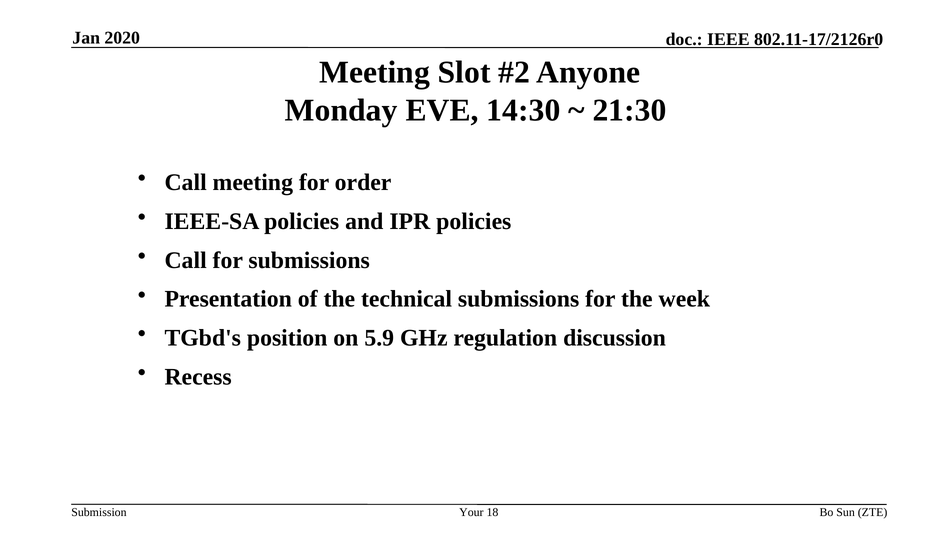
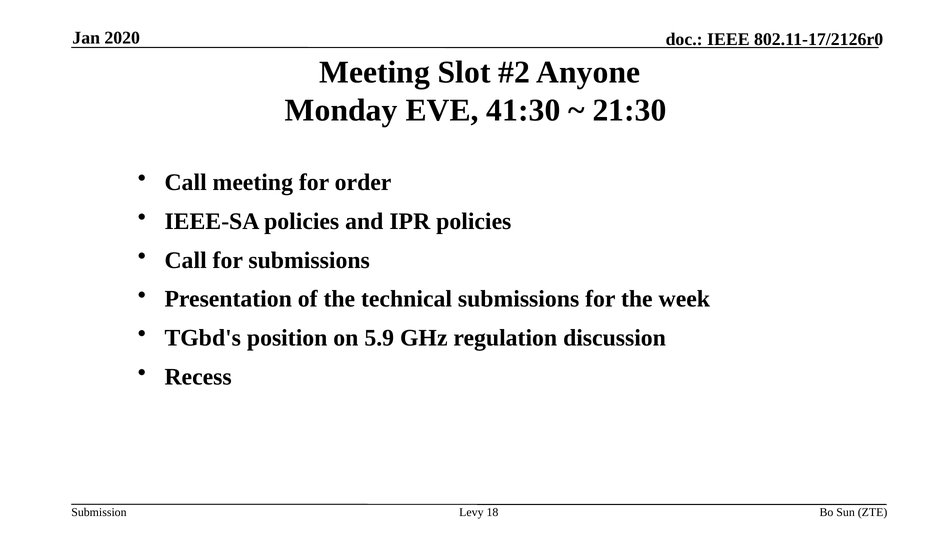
14:30: 14:30 -> 41:30
Your: Your -> Levy
